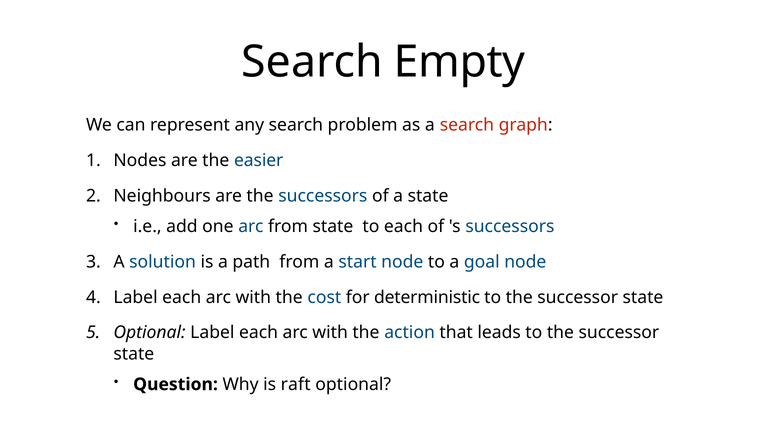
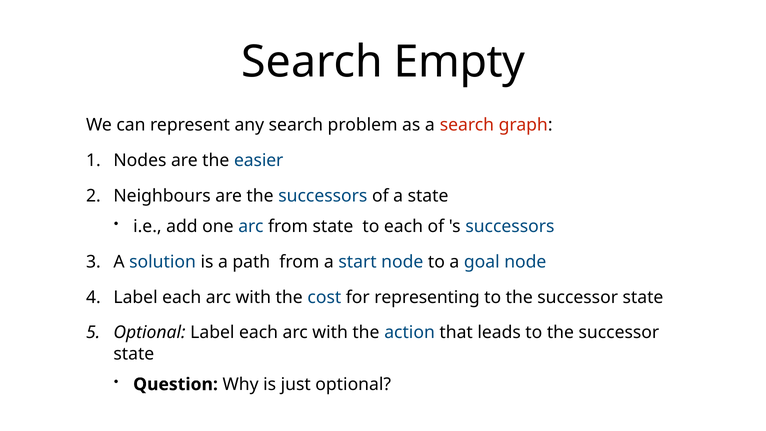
deterministic: deterministic -> representing
raft: raft -> just
